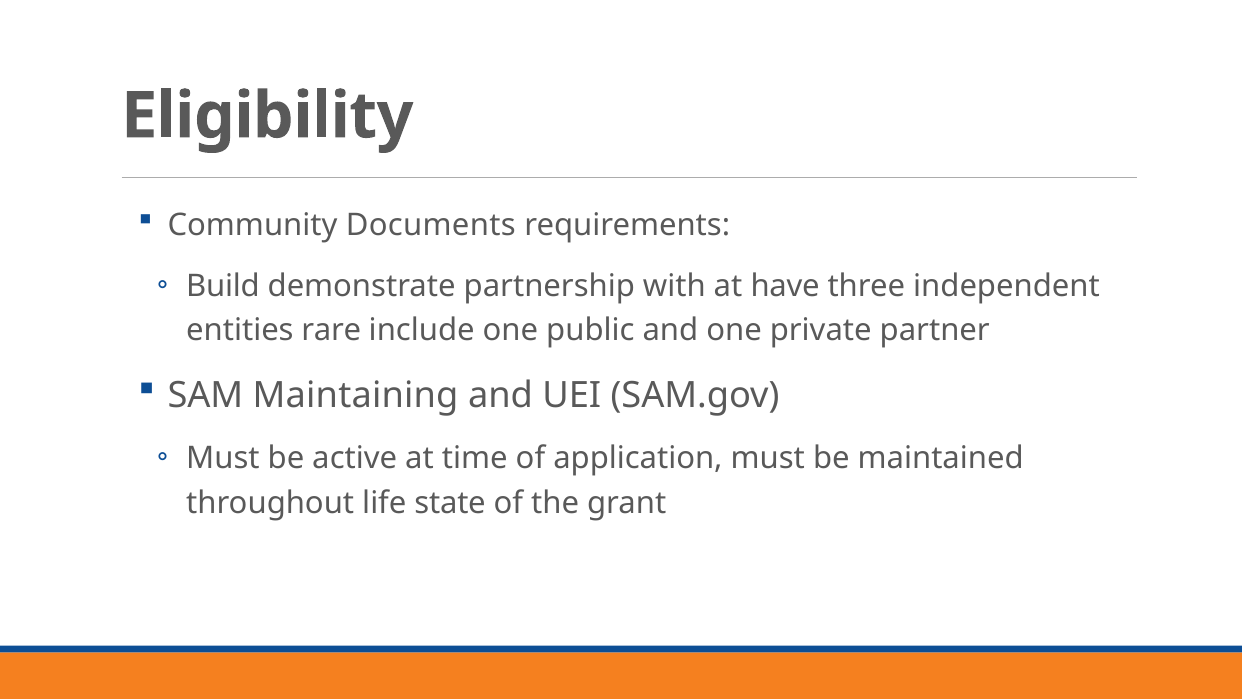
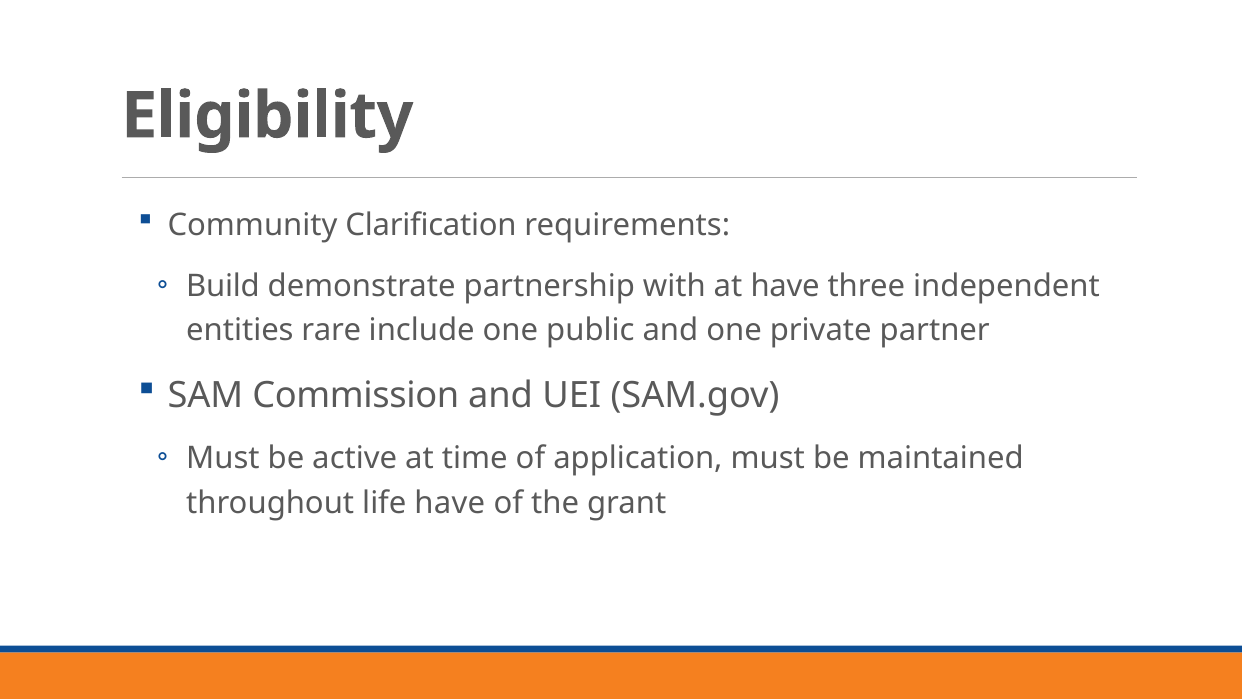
Documents: Documents -> Clarification
Maintaining: Maintaining -> Commission
life state: state -> have
